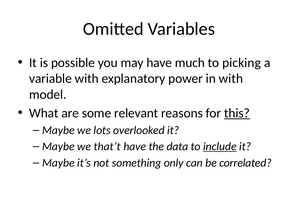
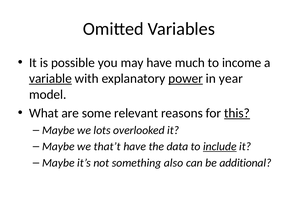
picking: picking -> income
variable underline: none -> present
power underline: none -> present
in with: with -> year
only: only -> also
correlated: correlated -> additional
